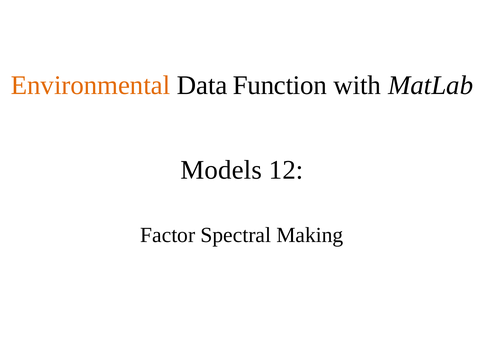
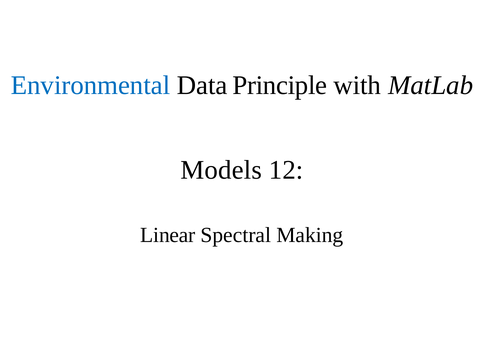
Environmental colour: orange -> blue
Function: Function -> Principle
Factor: Factor -> Linear
